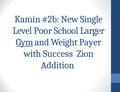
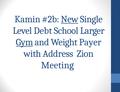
New underline: none -> present
Poor: Poor -> Debt
Success: Success -> Address
Addition: Addition -> Meeting
